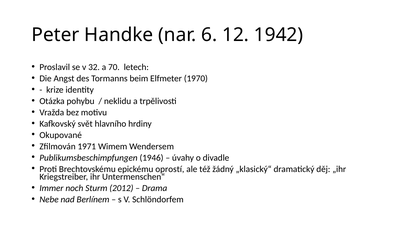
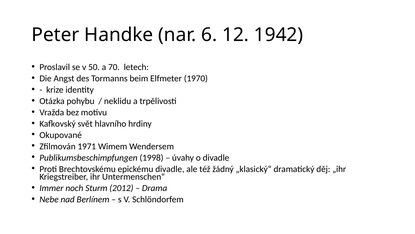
32: 32 -> 50
1946: 1946 -> 1998
epickému oprostí: oprostí -> divadle
